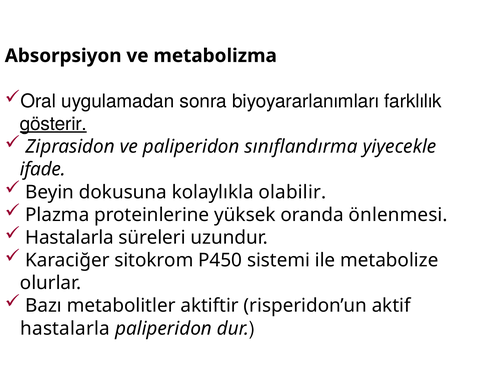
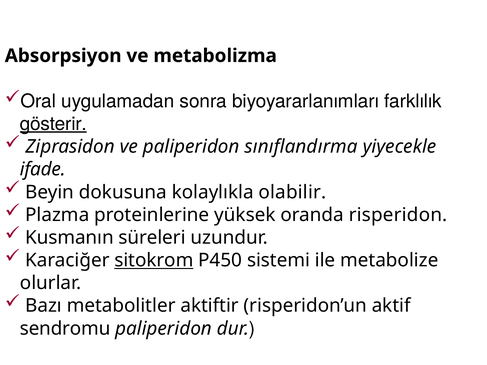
önlenmesi: önlenmesi -> risperidon
Hastalarla at (70, 238): Hastalarla -> Kusmanın
sitokrom underline: none -> present
hastalarla at (65, 329): hastalarla -> sendromu
